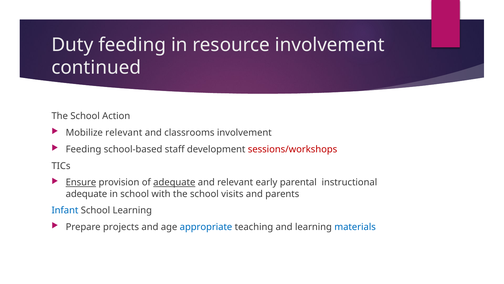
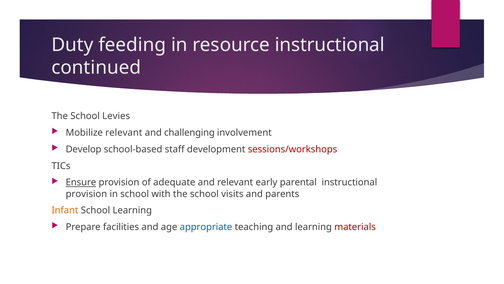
resource involvement: involvement -> instructional
Action: Action -> Levies
classrooms: classrooms -> challenging
Feeding at (84, 149): Feeding -> Develop
adequate at (174, 182) underline: present -> none
adequate at (86, 194): adequate -> provision
Infant colour: blue -> orange
projects: projects -> facilities
materials colour: blue -> red
